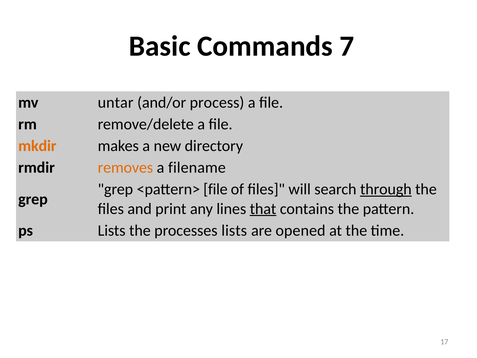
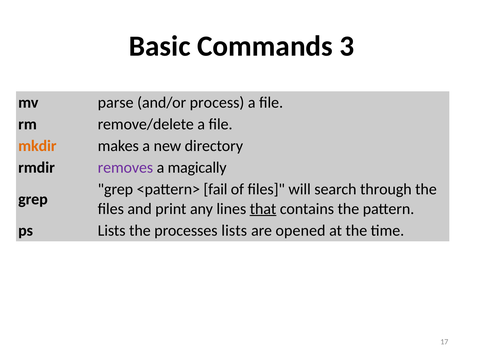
7: 7 -> 3
untar: untar -> parse
removes colour: orange -> purple
filename: filename -> magically
<pattern> file: file -> fail
through underline: present -> none
